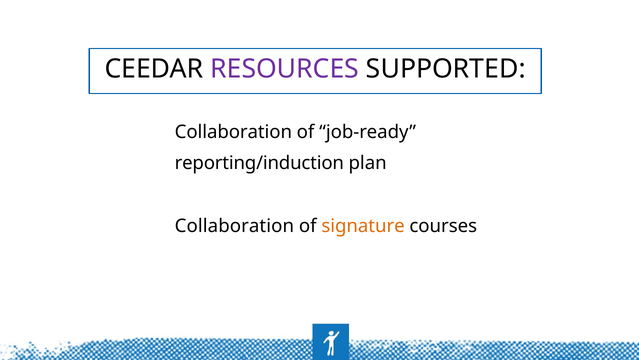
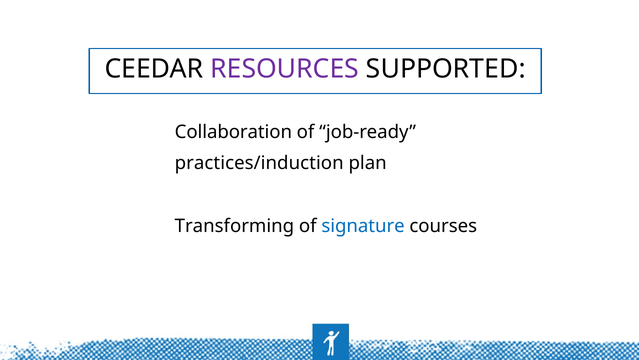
reporting/induction: reporting/induction -> practices/induction
Collaboration at (234, 226): Collaboration -> Transforming
signature colour: orange -> blue
